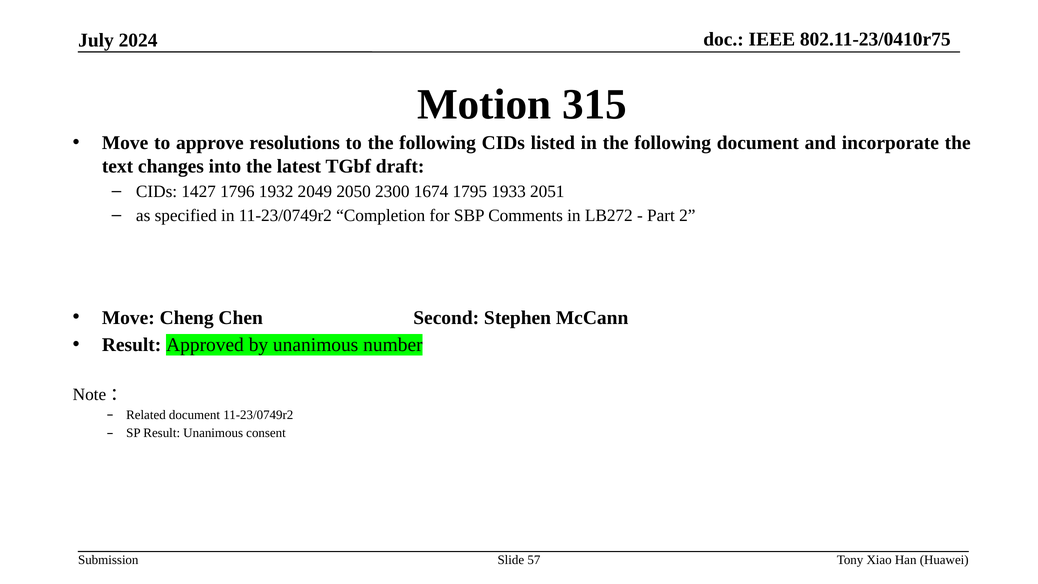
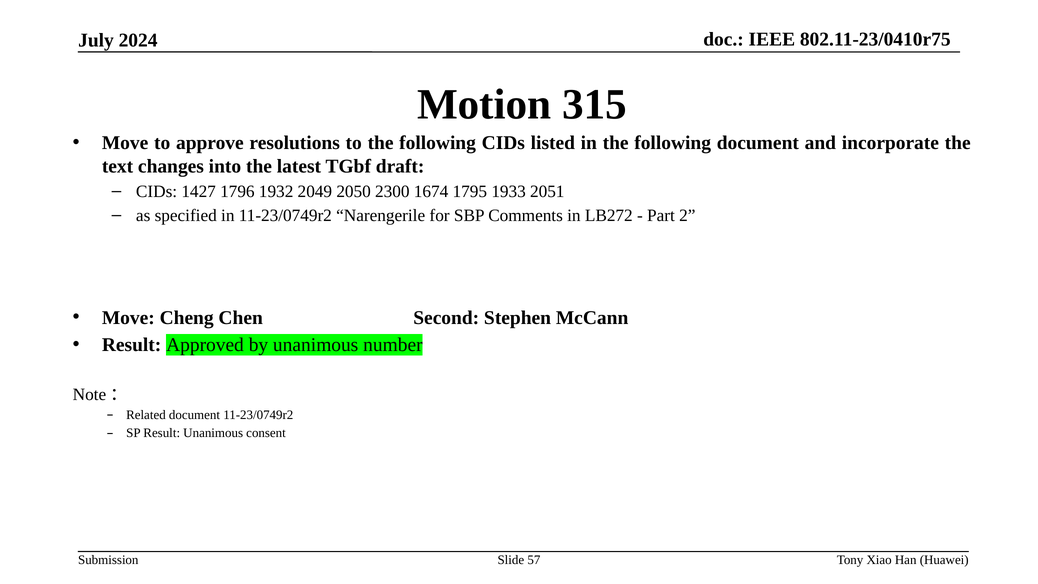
Completion: Completion -> Narengerile
